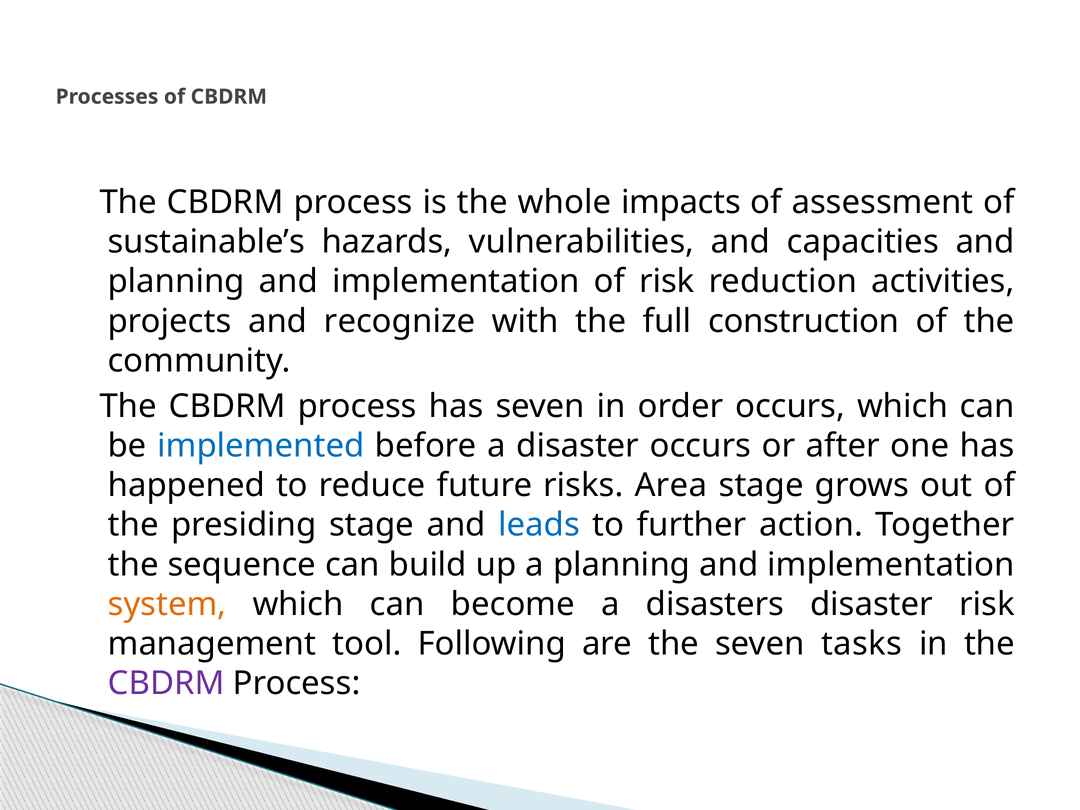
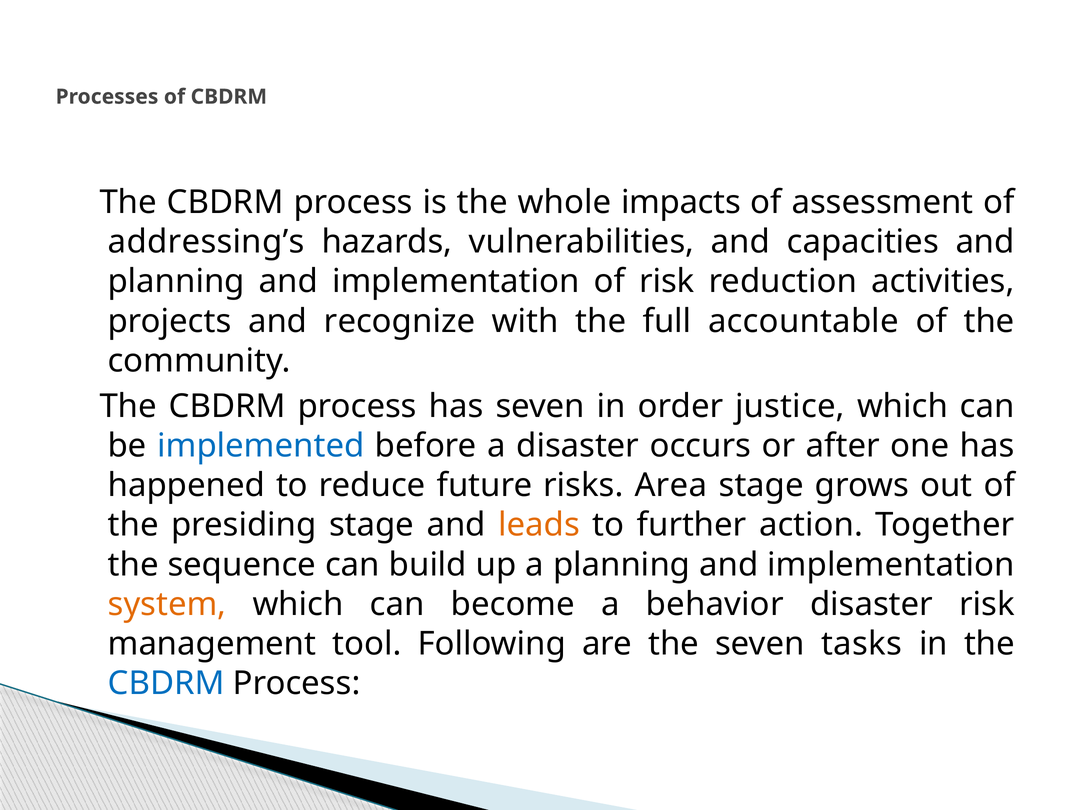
sustainable’s: sustainable’s -> addressing’s
construction: construction -> accountable
order occurs: occurs -> justice
leads colour: blue -> orange
disasters: disasters -> behavior
CBDRM at (166, 683) colour: purple -> blue
